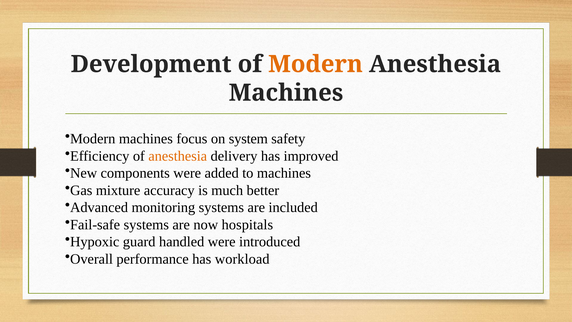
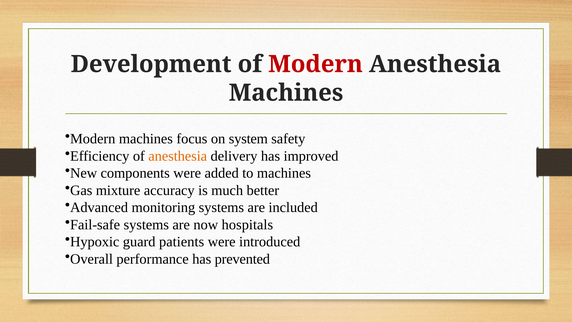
Modern at (315, 64) colour: orange -> red
handled: handled -> patients
workload: workload -> prevented
